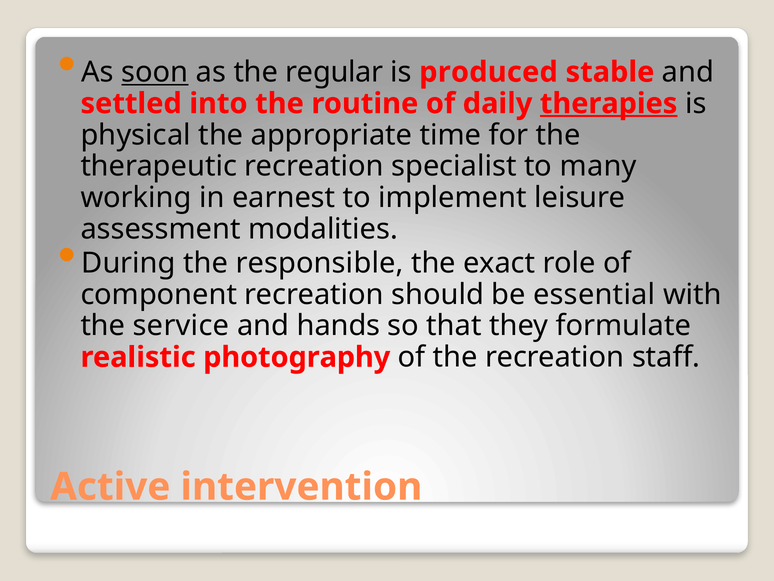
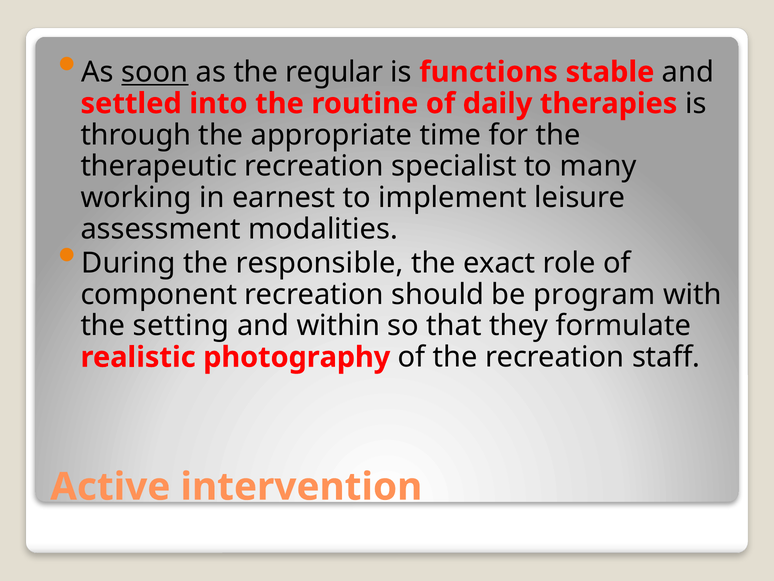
produced: produced -> functions
therapies underline: present -> none
physical: physical -> through
essential: essential -> program
service: service -> setting
hands: hands -> within
